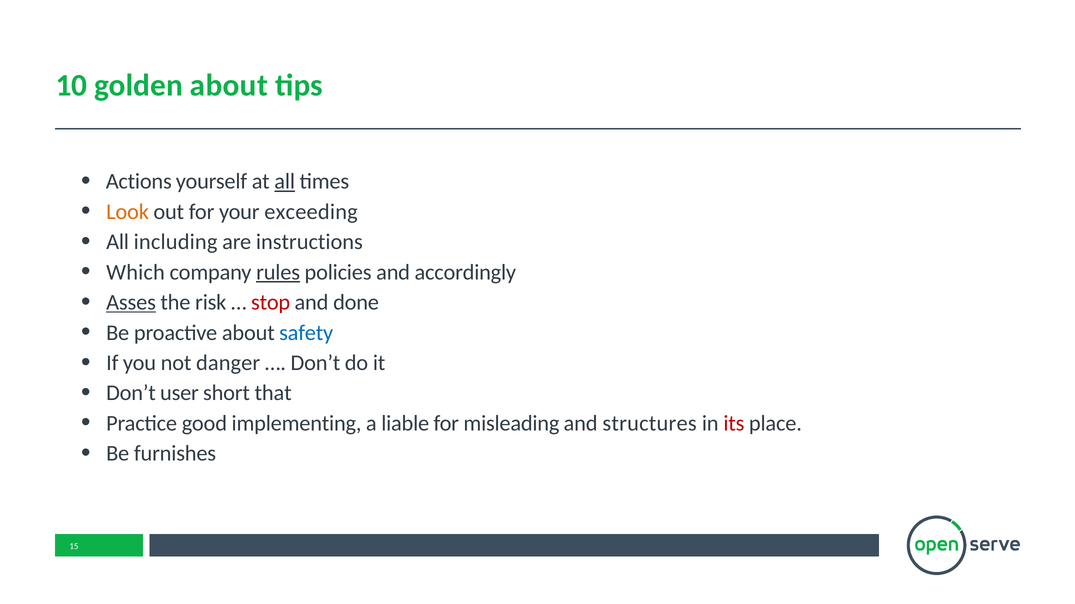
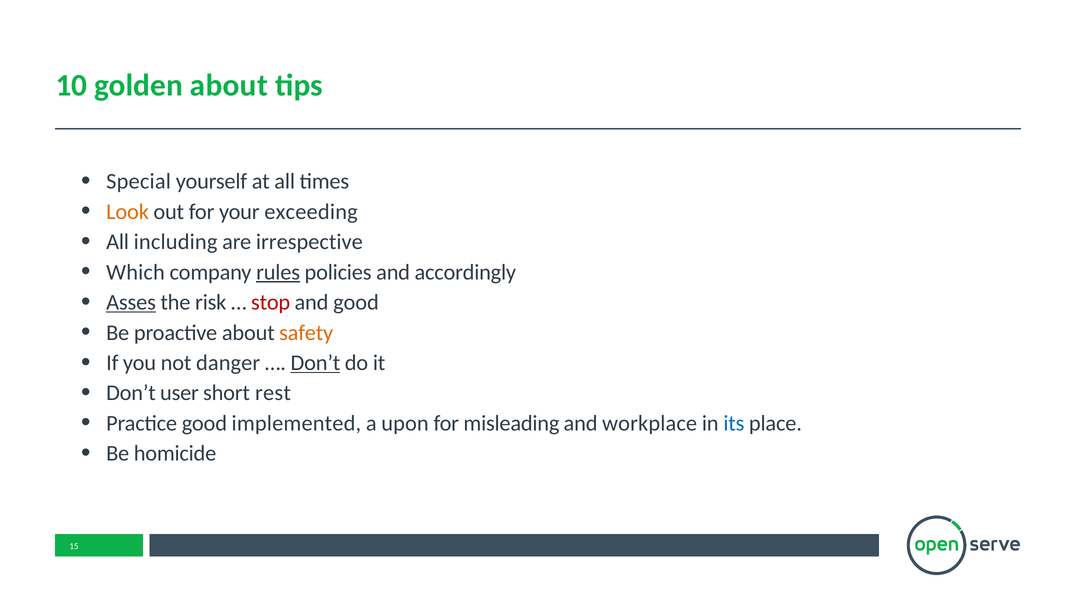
Actions: Actions -> Special
all at (285, 182) underline: present -> none
instructions: instructions -> irrespective
and done: done -> good
safety colour: blue -> orange
Don’t at (315, 363) underline: none -> present
that: that -> rest
implementing: implementing -> implemented
liable: liable -> upon
structures: structures -> workplace
its colour: red -> blue
furnishes: furnishes -> homicide
